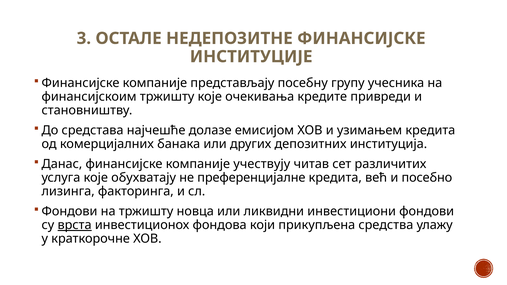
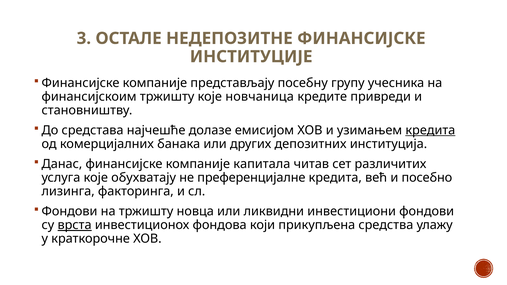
очекивања: очекивања -> новчаница
кредита at (430, 130) underline: none -> present
учествују: учествују -> капитала
